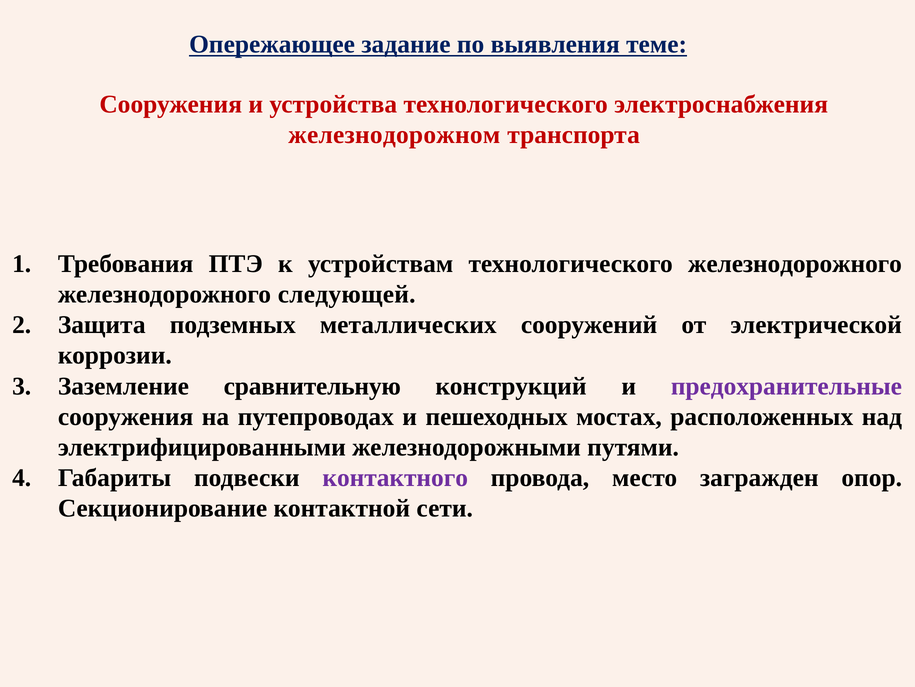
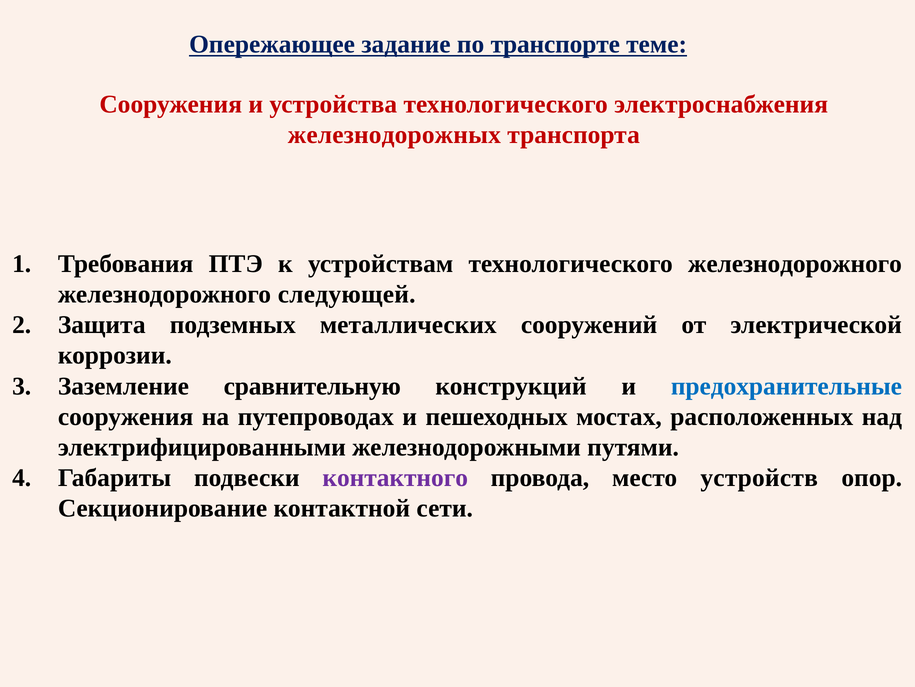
выявления: выявления -> транспорте
железнодорожном: железнодорожном -> железнодорожных
предохранительные colour: purple -> blue
загражден: загражден -> устройств
